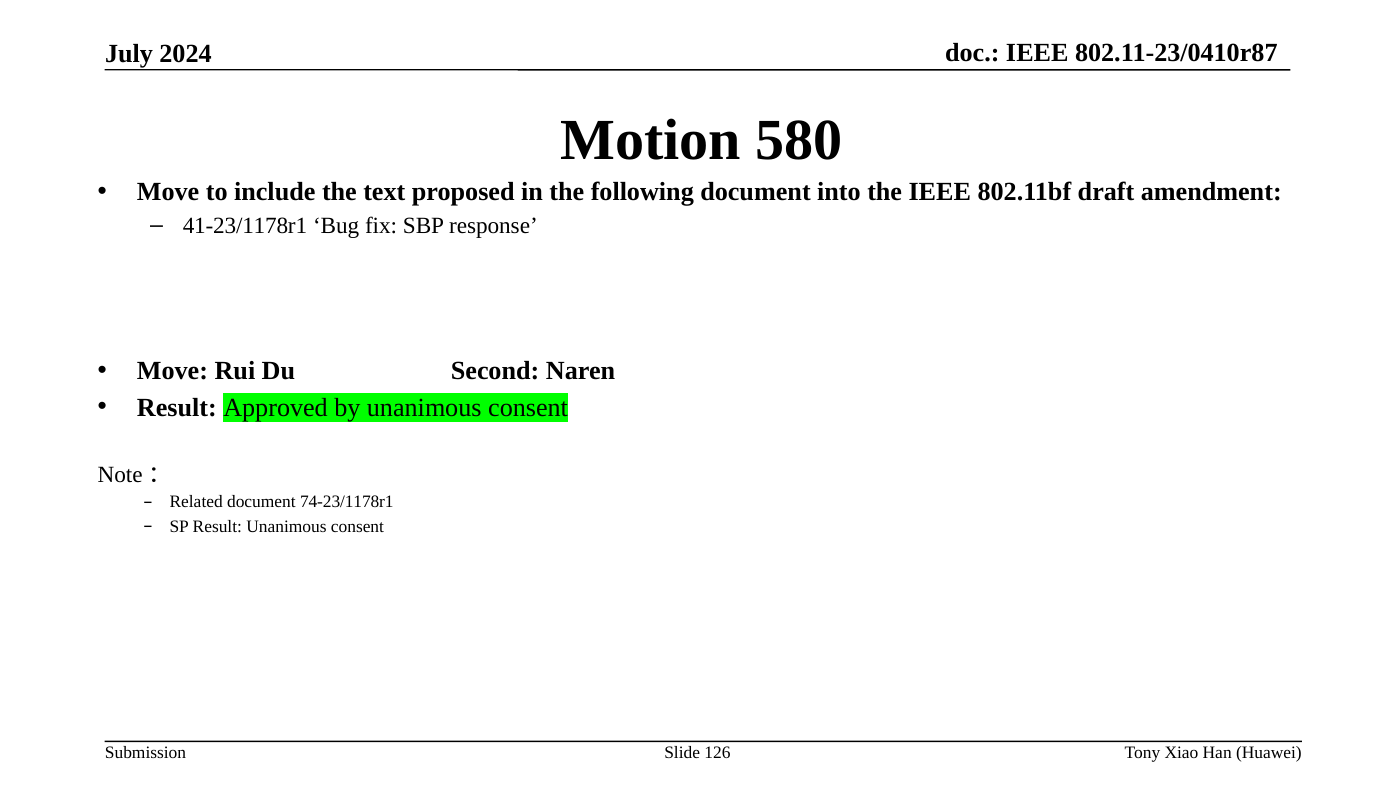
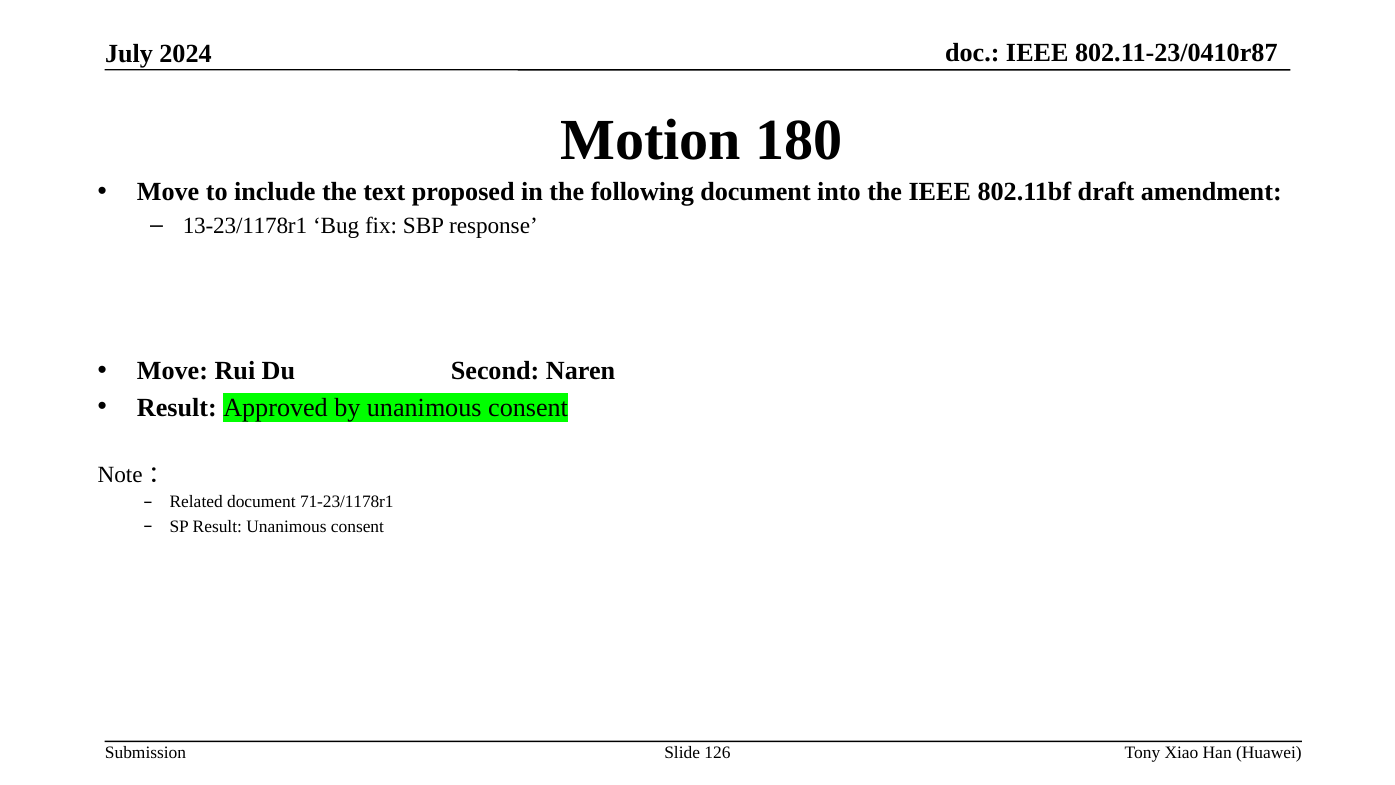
580: 580 -> 180
41-23/1178r1: 41-23/1178r1 -> 13-23/1178r1
74-23/1178r1: 74-23/1178r1 -> 71-23/1178r1
